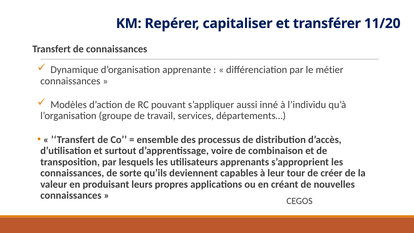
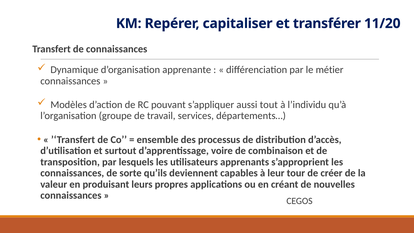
inné: inné -> tout
